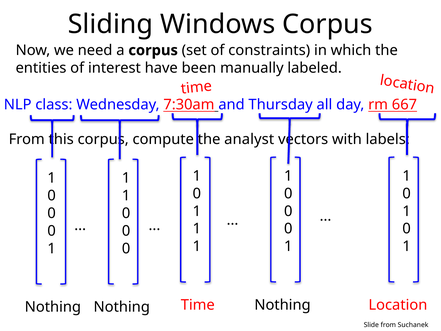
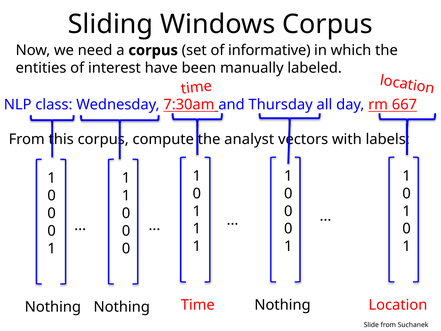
constraints: constraints -> informative
